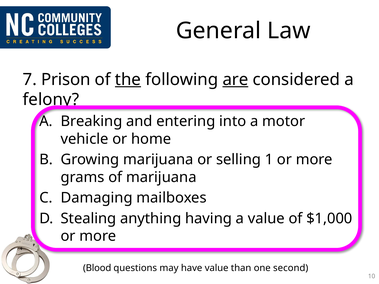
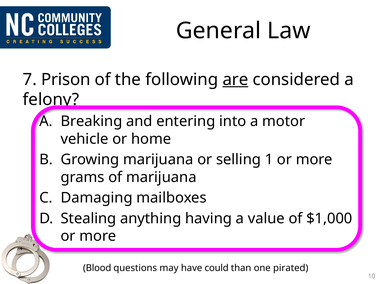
the underline: present -> none
have value: value -> could
second: second -> pirated
